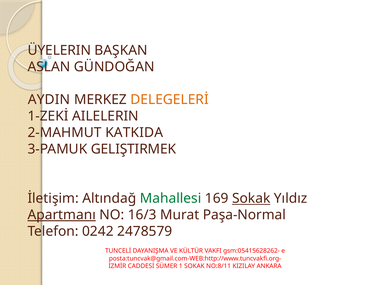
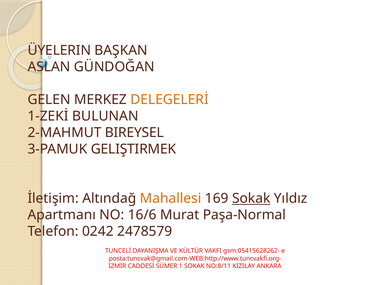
AYDIN: AYDIN -> GELEN
AILELERIN: AILELERIN -> BULUNAN
KATKIDA: KATKIDA -> BIREYSEL
Mahallesi colour: green -> orange
Apartmanı underline: present -> none
16/3: 16/3 -> 16/6
